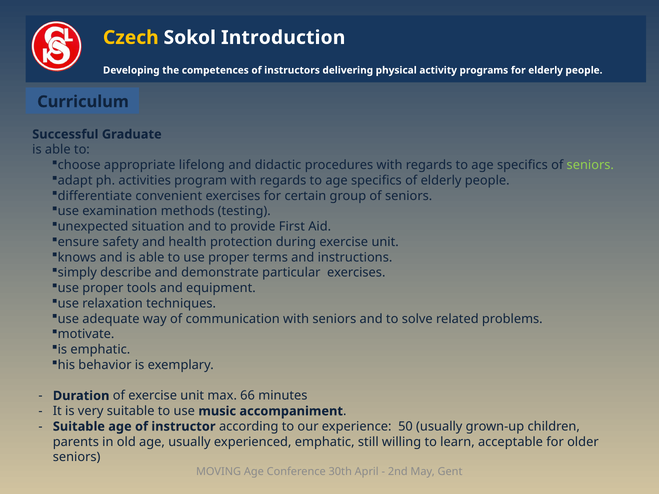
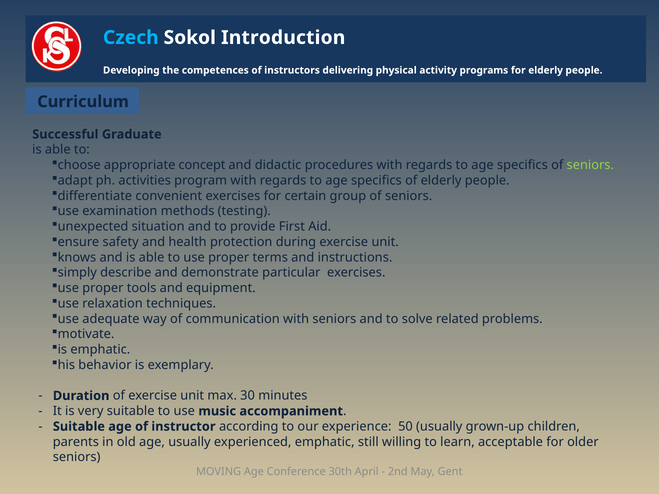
Czech colour: yellow -> light blue
lifelong: lifelong -> concept
66: 66 -> 30
